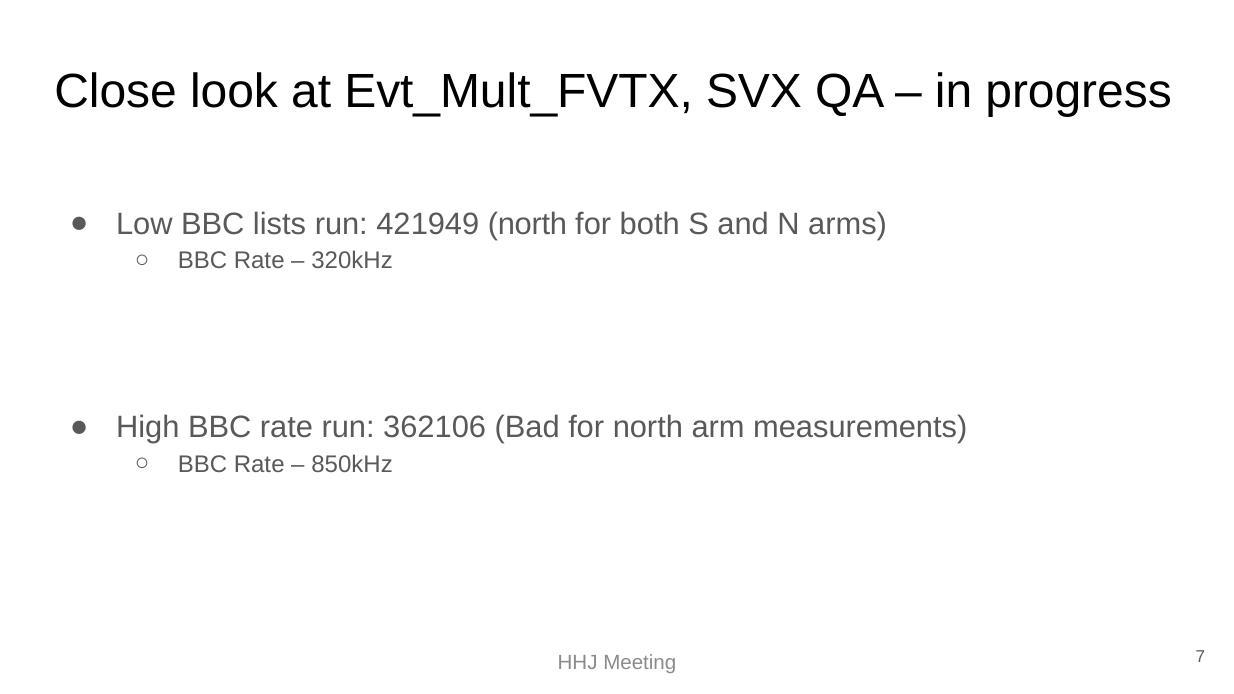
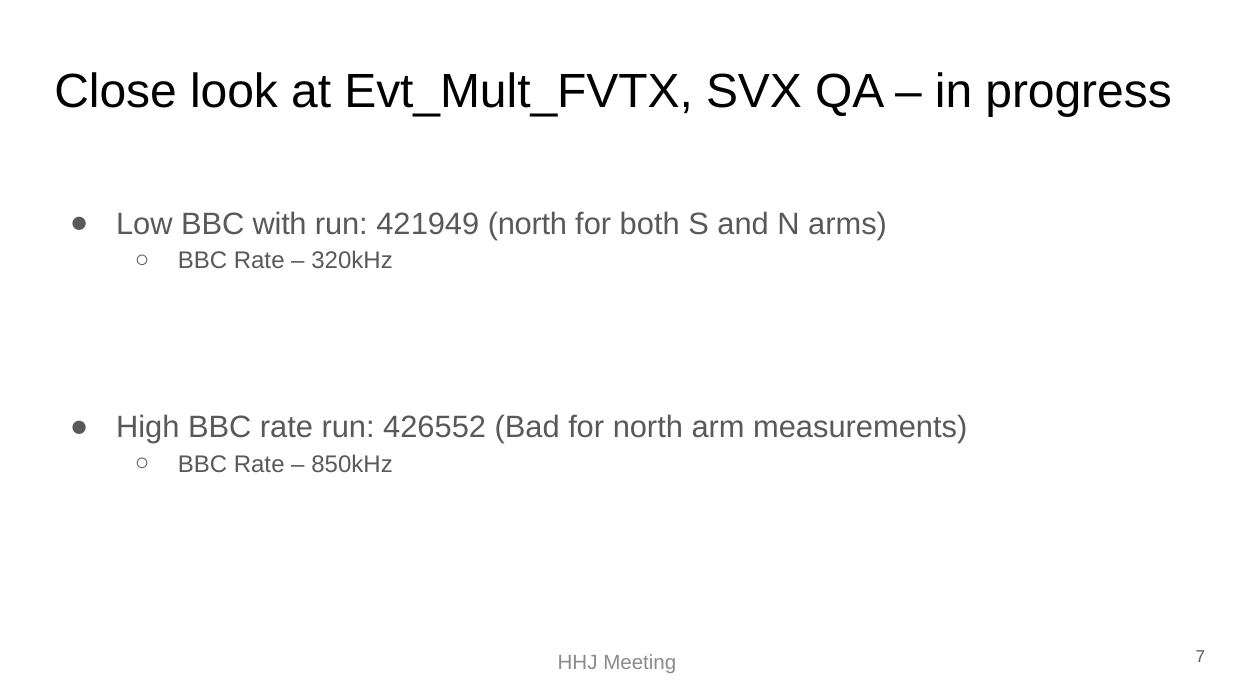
lists: lists -> with
362106: 362106 -> 426552
